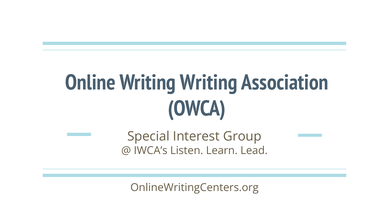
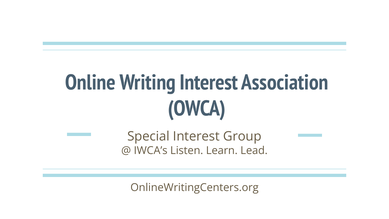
Writing Writing: Writing -> Interest
